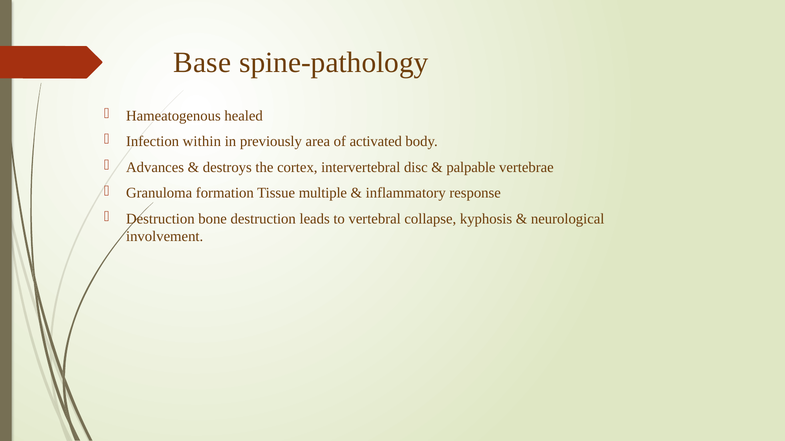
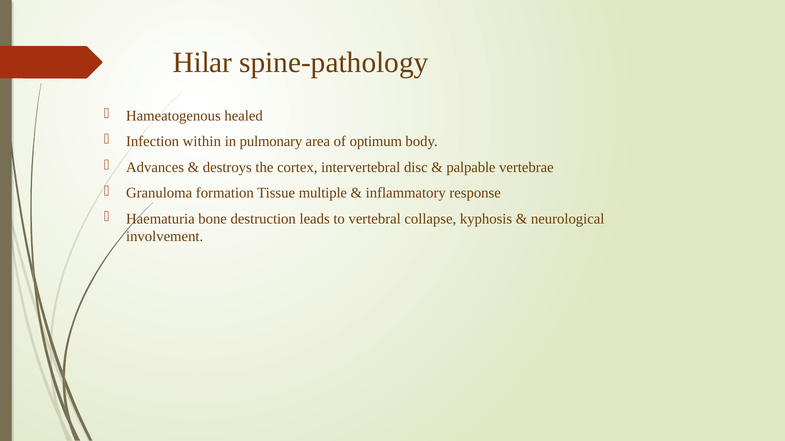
Base: Base -> Hilar
previously: previously -> pulmonary
activated: activated -> optimum
Destruction at (160, 219): Destruction -> Haematuria
